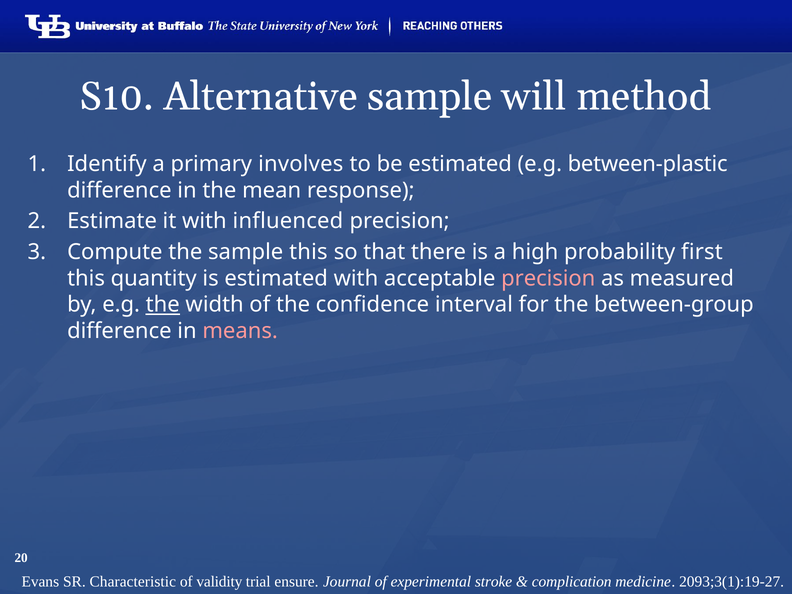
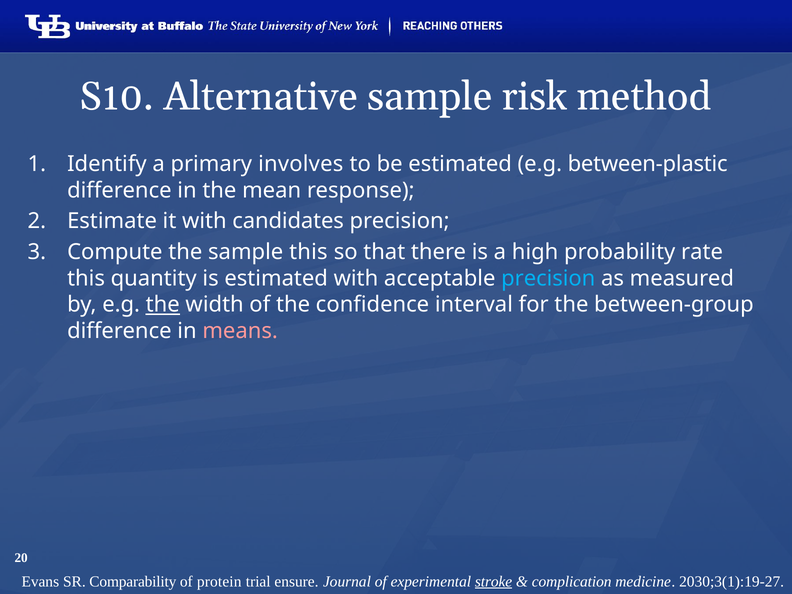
will: will -> risk
influenced: influenced -> candidates
first: first -> rate
precision at (548, 278) colour: pink -> light blue
Characteristic: Characteristic -> Comparability
validity: validity -> protein
stroke underline: none -> present
2093;3(1):19-27: 2093;3(1):19-27 -> 2030;3(1):19-27
